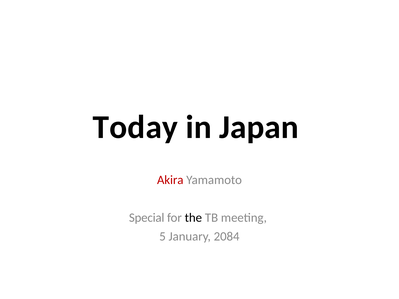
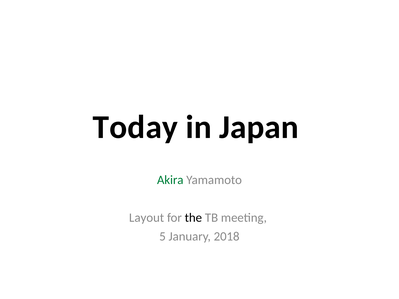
Akira colour: red -> green
Special: Special -> Layout
2084: 2084 -> 2018
